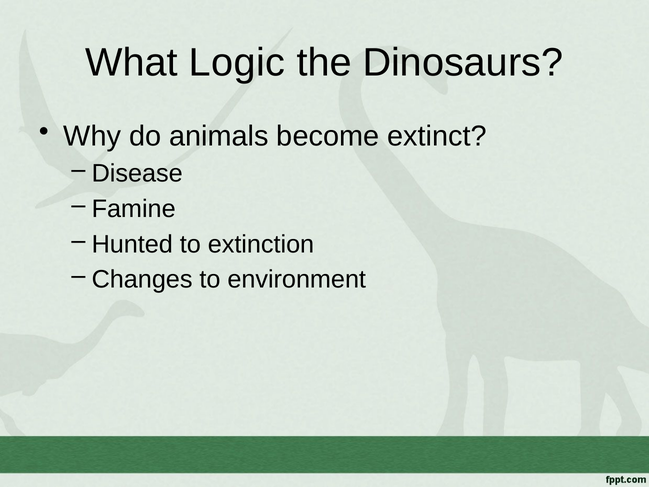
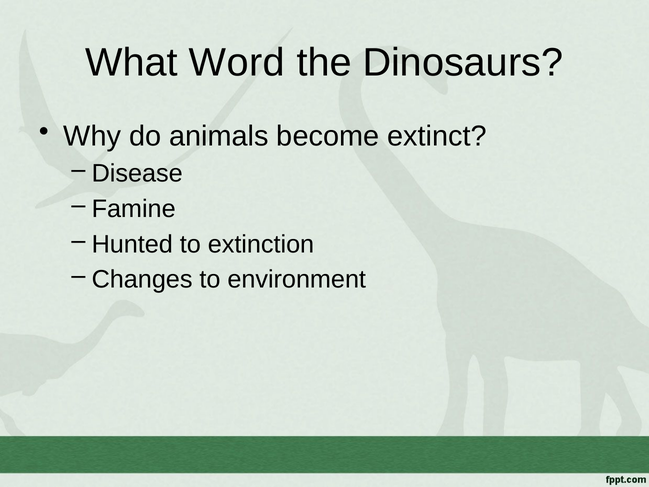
Logic: Logic -> Word
